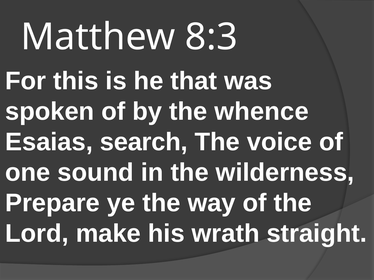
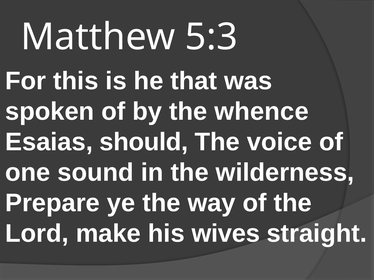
8:3: 8:3 -> 5:3
search: search -> should
wrath: wrath -> wives
